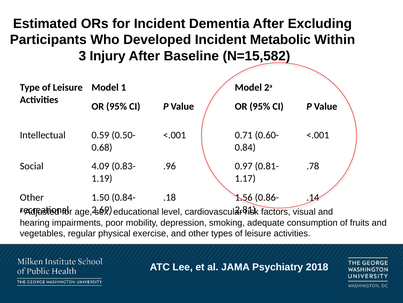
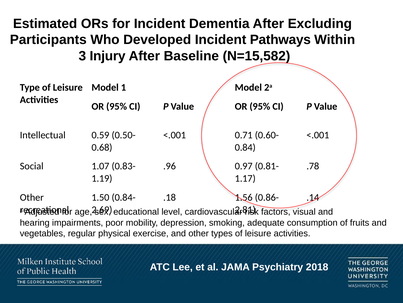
Metabolic: Metabolic -> Pathways
4.09: 4.09 -> 1.07
